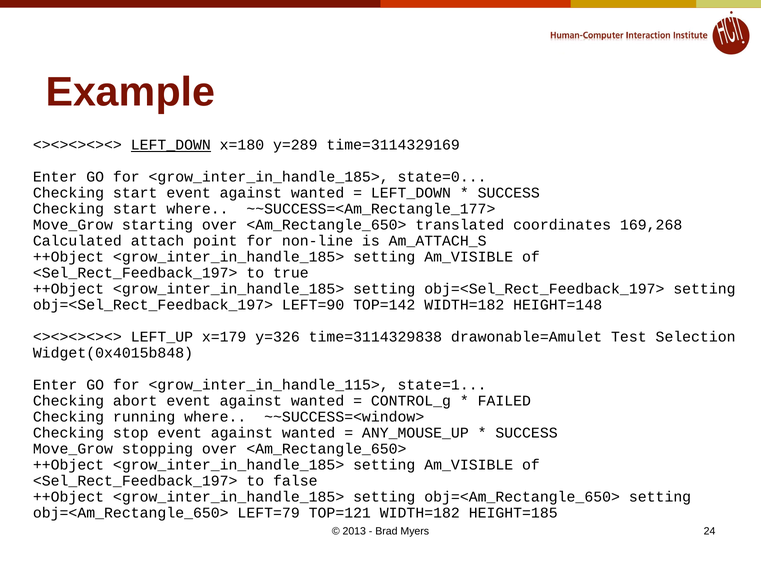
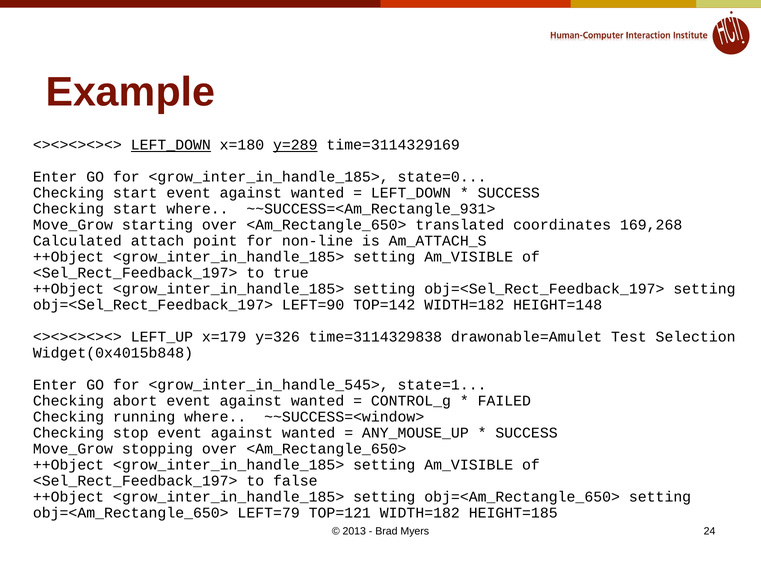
y=289 underline: none -> present
~~SUCCESS=<Am_Rectangle_177>: ~~SUCCESS=<Am_Rectangle_177> -> ~~SUCCESS=<Am_Rectangle_931>
<grow_inter_in_handle_115>: <grow_inter_in_handle_115> -> <grow_inter_in_handle_545>
